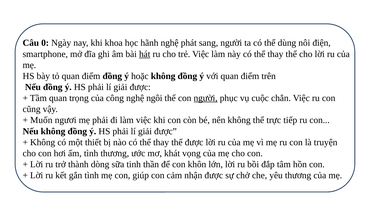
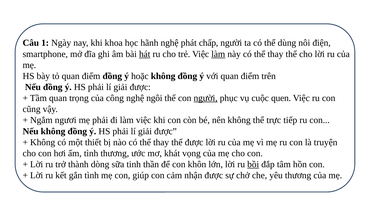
0: 0 -> 1
sang: sang -> chấp
làm at (218, 54) underline: none -> present
chắn: chắn -> quen
Muốn: Muốn -> Ngắm
bồi underline: none -> present
